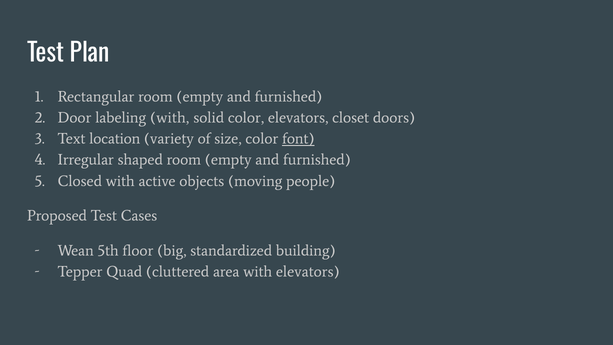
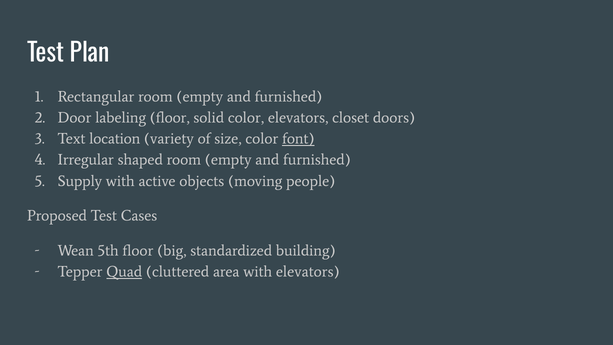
labeling with: with -> floor
Closed: Closed -> Supply
Quad underline: none -> present
